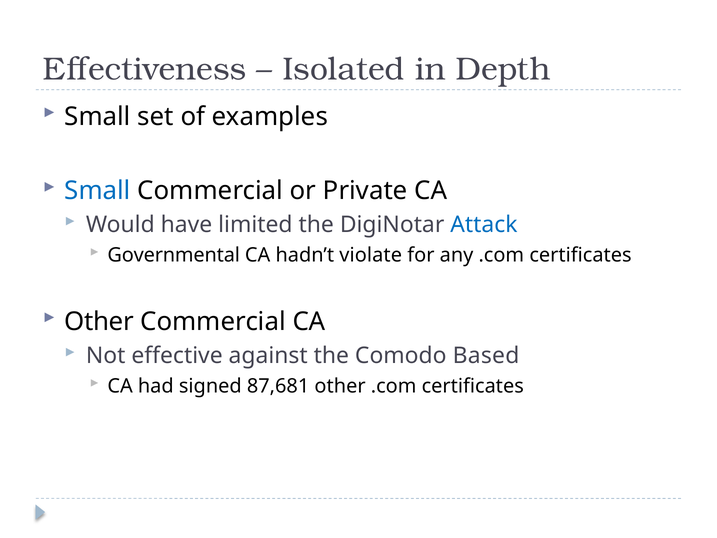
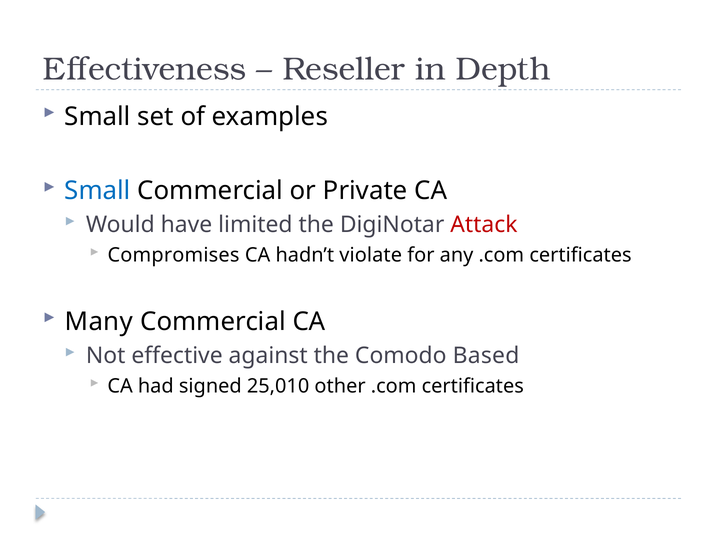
Isolated: Isolated -> Reseller
Attack colour: blue -> red
Governmental: Governmental -> Compromises
Other at (99, 321): Other -> Many
87,681: 87,681 -> 25,010
